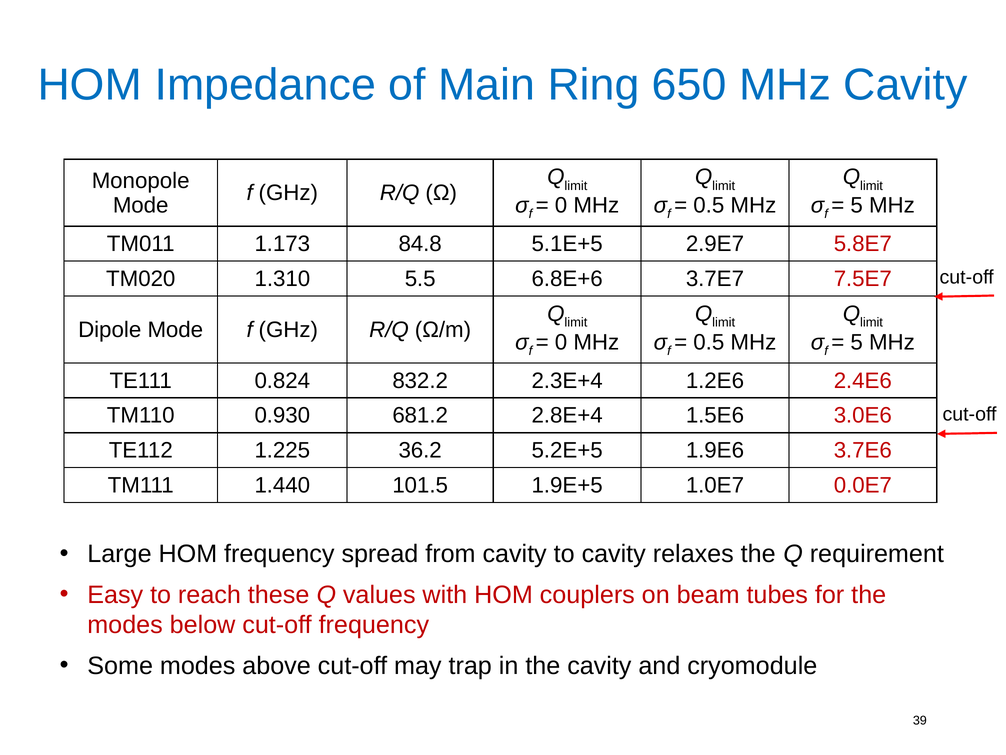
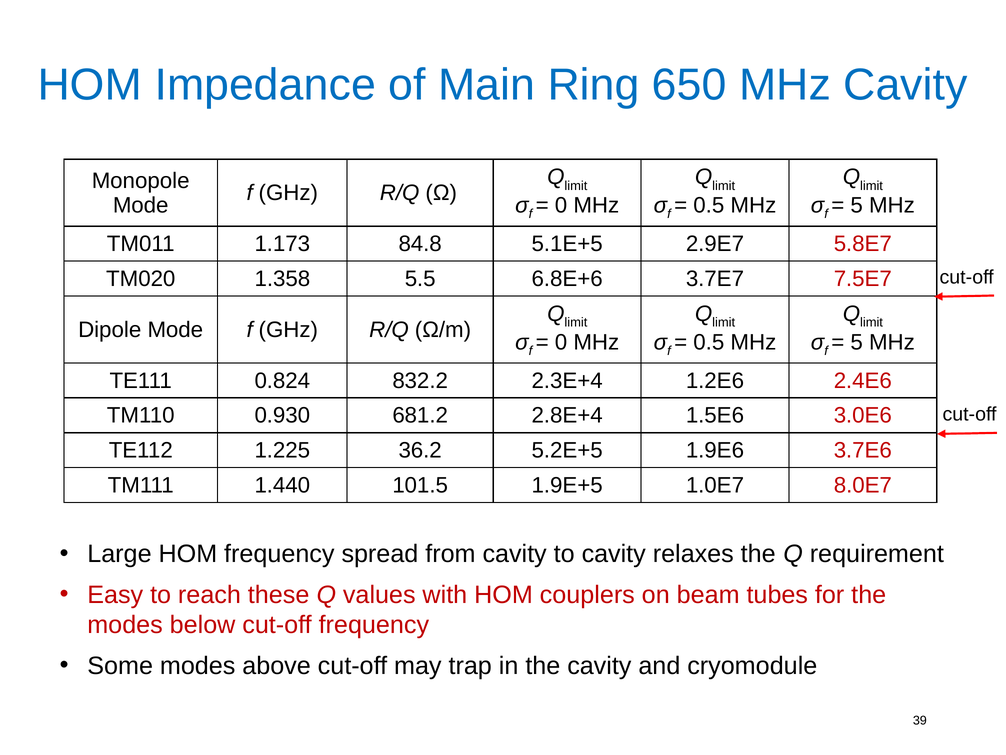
1.310: 1.310 -> 1.358
0.0E7: 0.0E7 -> 8.0E7
